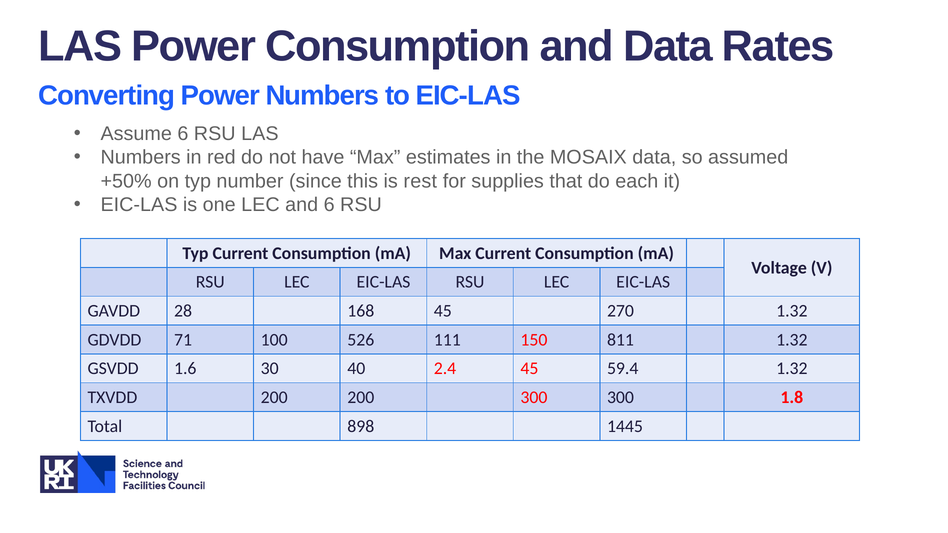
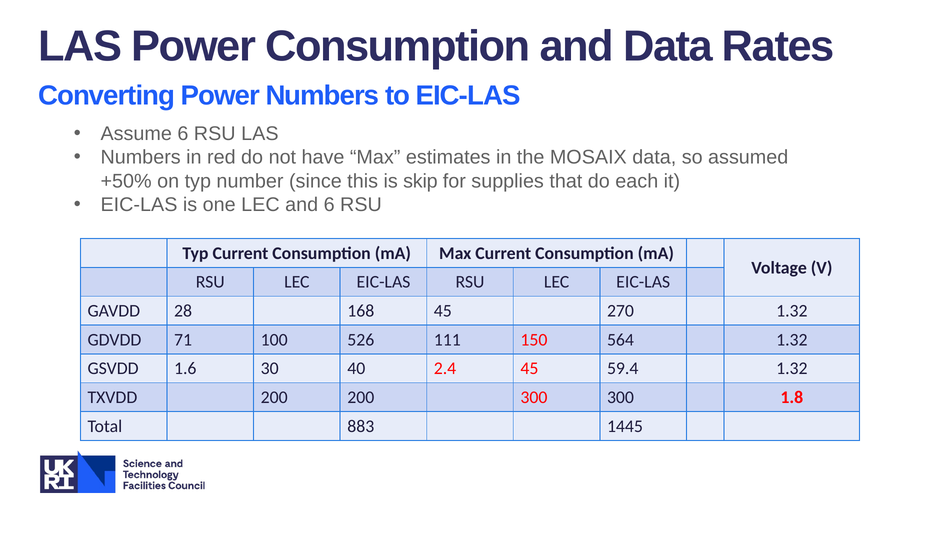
rest: rest -> skip
811: 811 -> 564
898: 898 -> 883
